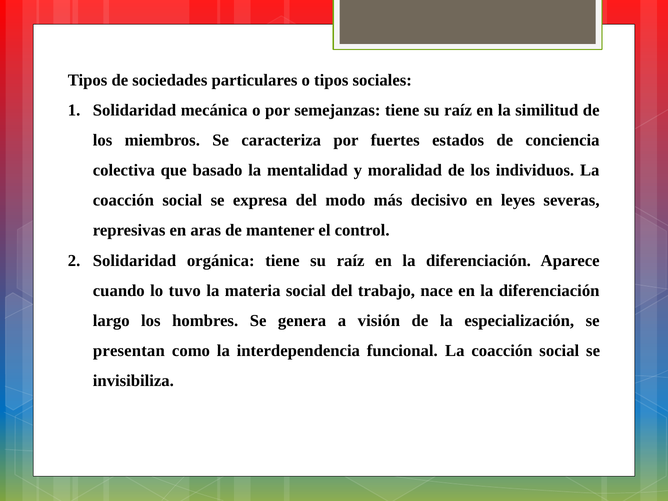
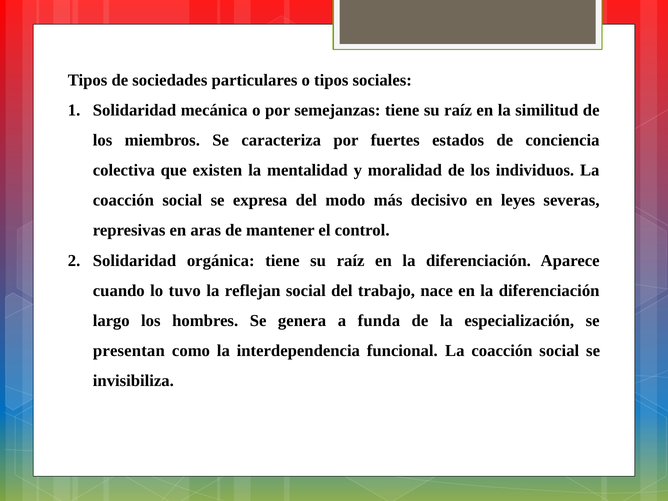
basado: basado -> existen
materia: materia -> reflejan
visión: visión -> funda
